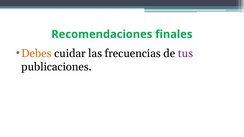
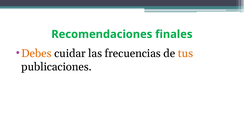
tus colour: purple -> orange
